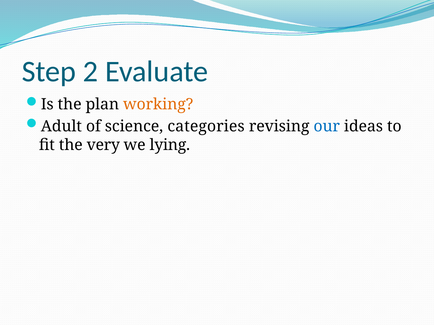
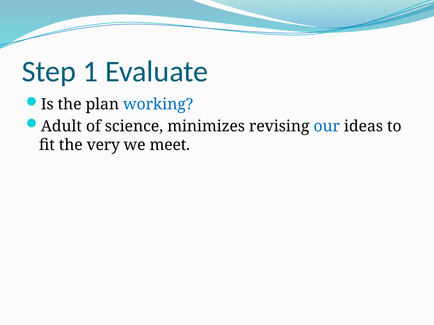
2: 2 -> 1
working colour: orange -> blue
categories: categories -> minimizes
lying: lying -> meet
